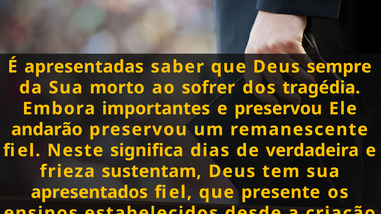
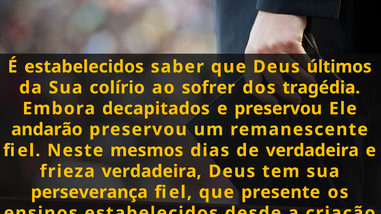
É apresentadas: apresentadas -> estabelecidos
sempre: sempre -> últimos
morto: morto -> colírio
importantes: importantes -> decapitados
significa: significa -> mesmos
frieza sustentam: sustentam -> verdadeira
apresentados: apresentados -> perseverança
